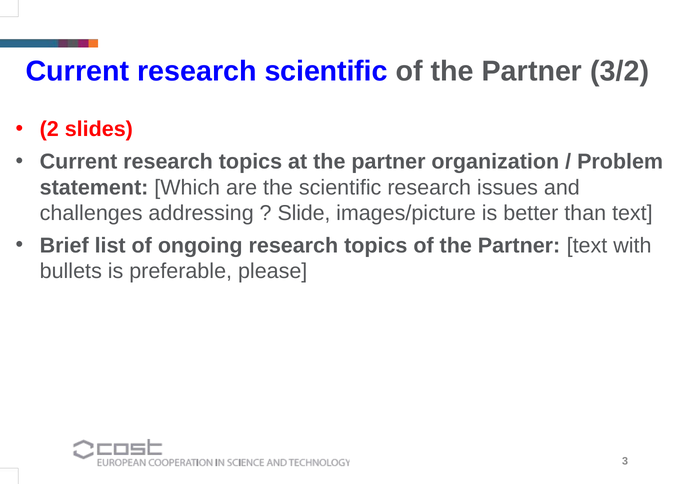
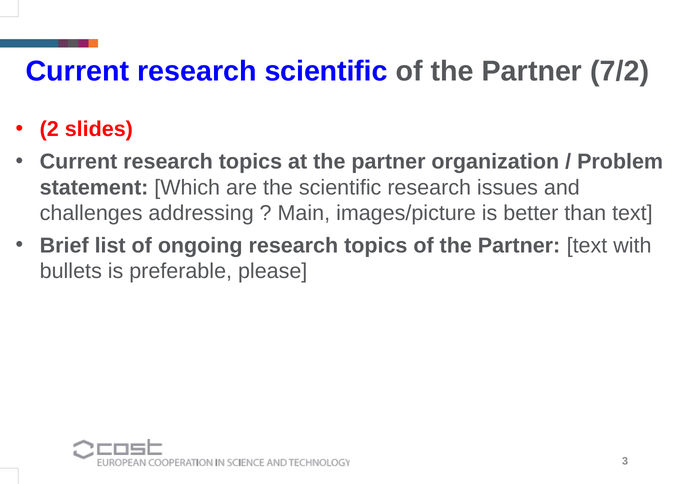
3/2: 3/2 -> 7/2
Slide: Slide -> Main
